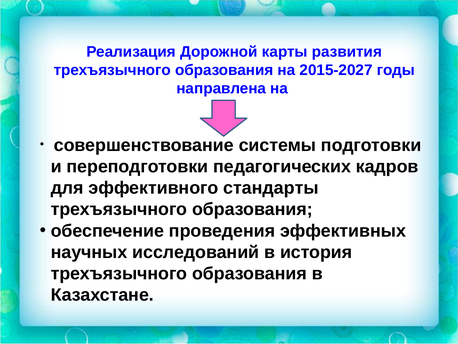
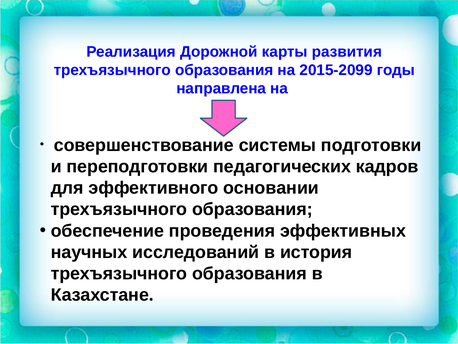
2015-2027: 2015-2027 -> 2015-2099
стандарты: стандарты -> основании
